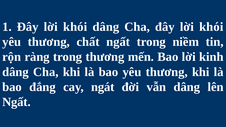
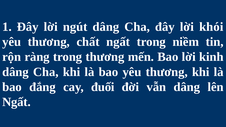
1 Đây lời khói: khói -> ngút
ngát: ngát -> đuối
